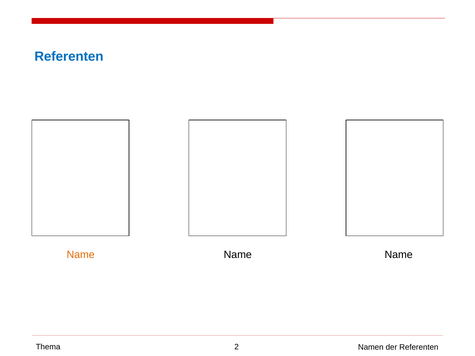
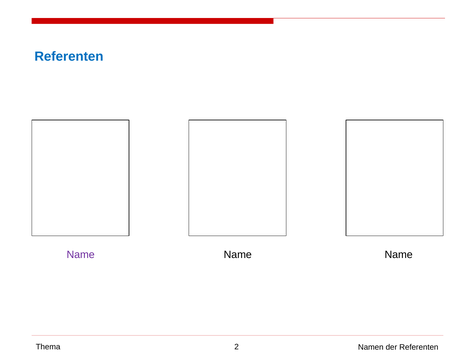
Name at (81, 255) colour: orange -> purple
